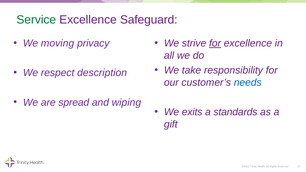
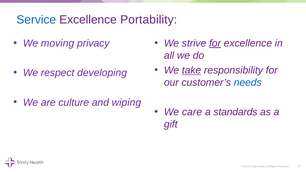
Service colour: green -> blue
Safeguard: Safeguard -> Portability
take underline: none -> present
description: description -> developing
spread: spread -> culture
exits: exits -> care
